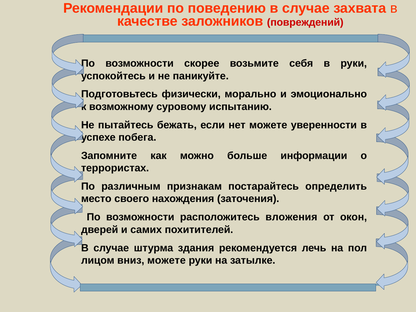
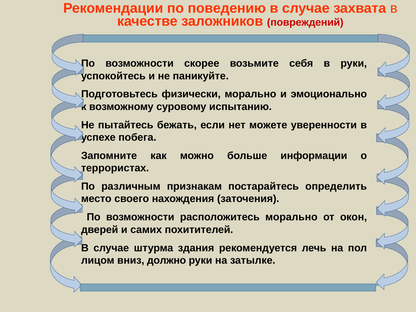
расположитесь вложения: вложения -> морально
вниз можете: можете -> должно
